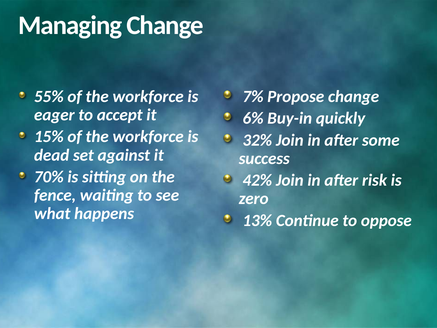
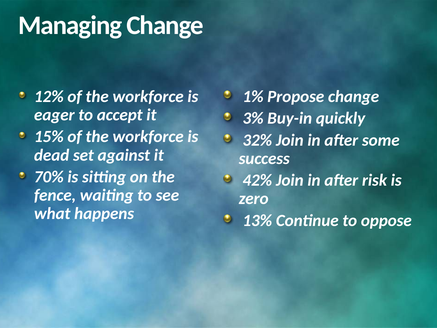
55%: 55% -> 12%
7%: 7% -> 1%
6%: 6% -> 3%
